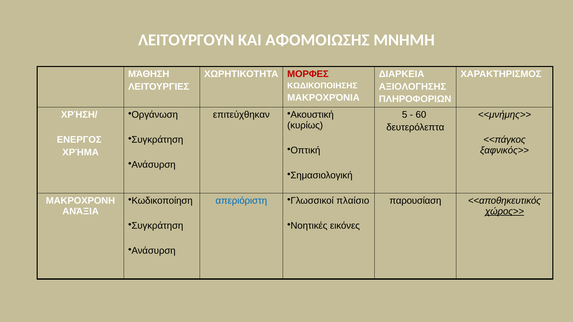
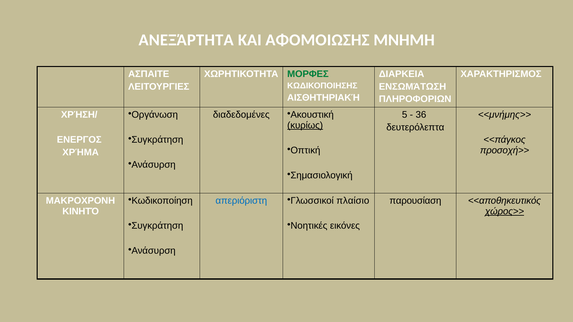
ΛΕΙΤΟΥΡΓΟΥΝ: ΛΕΙΤΟΥΡΓΟΥΝ -> ΑΝΕΞΆΡΤΗΤΑ
ΜΆΘΗΣΗ: ΜΆΘΗΣΗ -> ΑΣΠΑΙΤΕ
ΜΟΡΦΕΣ colour: red -> green
ΑΞΙΟΛΟΓΗΣΗΣ: ΑΞΙΟΛΟΓΗΣΗΣ -> ΕΝΣΩΜΆΤΩΣΗ
ΜΑΚΡΟΧΡΌΝΙΑ: ΜΑΚΡΟΧΡΌΝΙΑ -> ΑΙΣΘΗΤΗΡΙΑΚΉ
επιτεύχθηκαν: επιτεύχθηκαν -> διαδεδομένες
60: 60 -> 36
κυρίως underline: none -> present
ξαφνικός>>: ξαφνικός>> -> προσοχή>>
ΑΝΆΞΙΑ: ΑΝΆΞΙΑ -> ΚΙΝΗΤΌ
